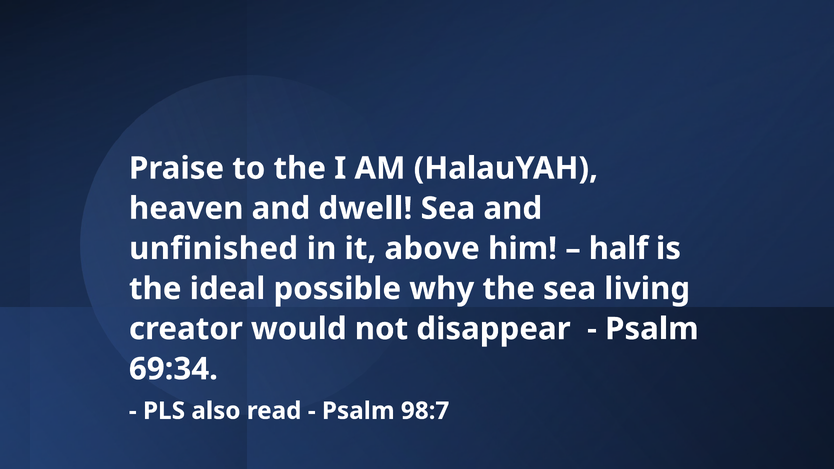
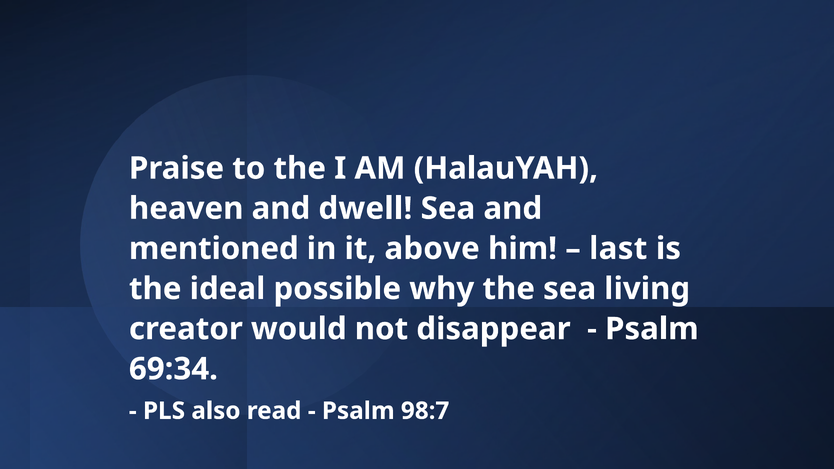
unfinished: unfinished -> mentioned
half: half -> last
